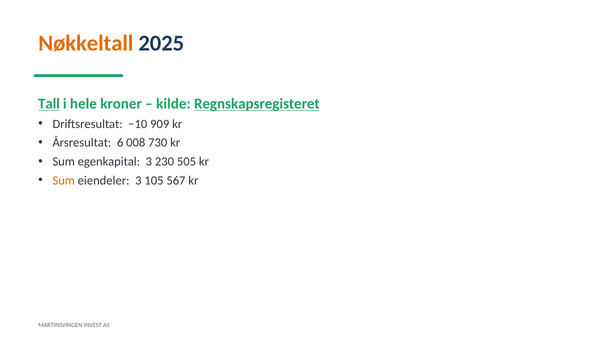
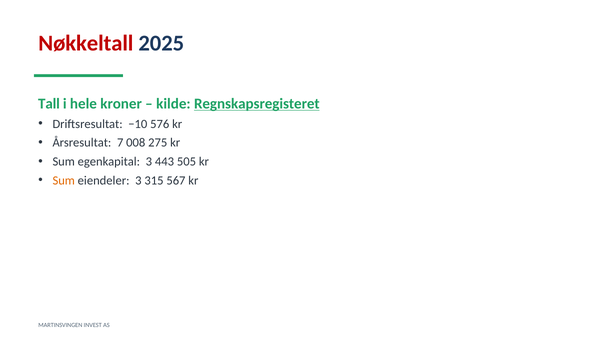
Nøkkeltall colour: orange -> red
Tall underline: present -> none
909: 909 -> 576
6: 6 -> 7
730: 730 -> 275
230: 230 -> 443
105: 105 -> 315
